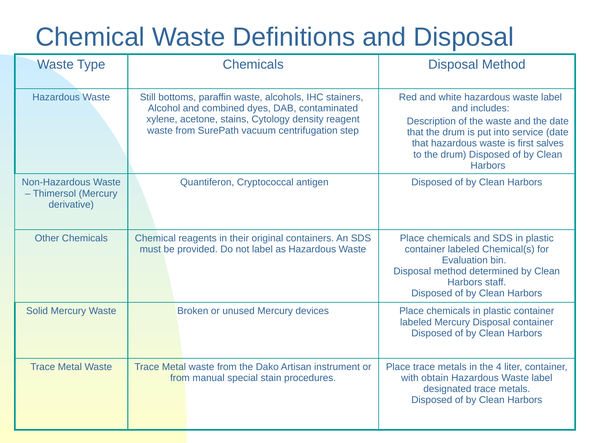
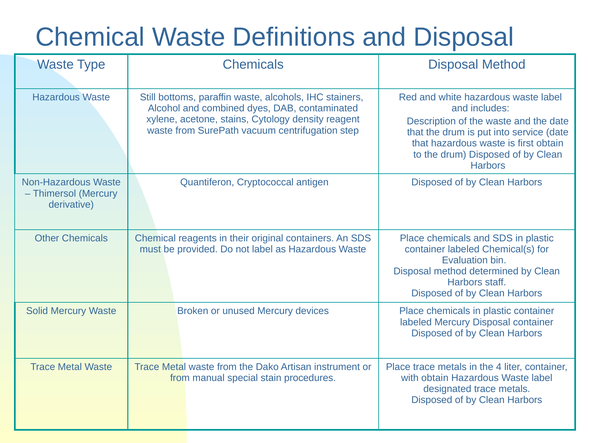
first salves: salves -> obtain
